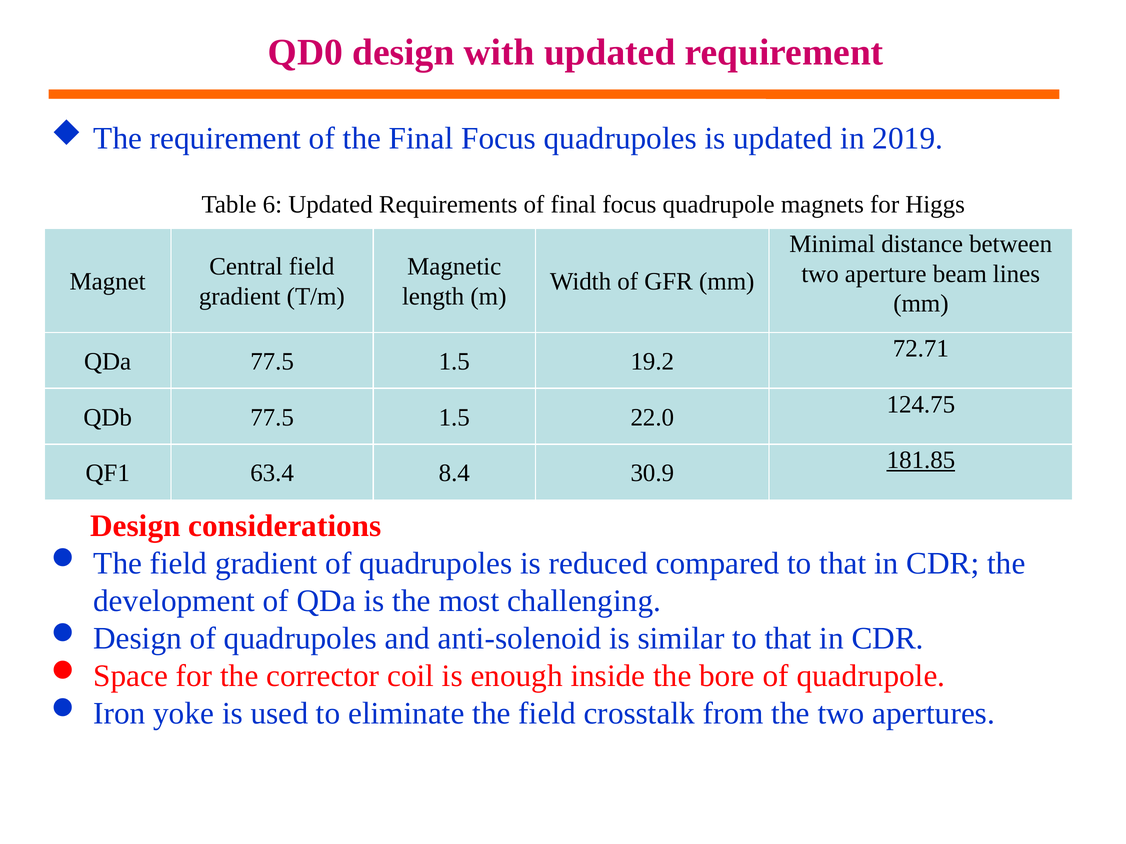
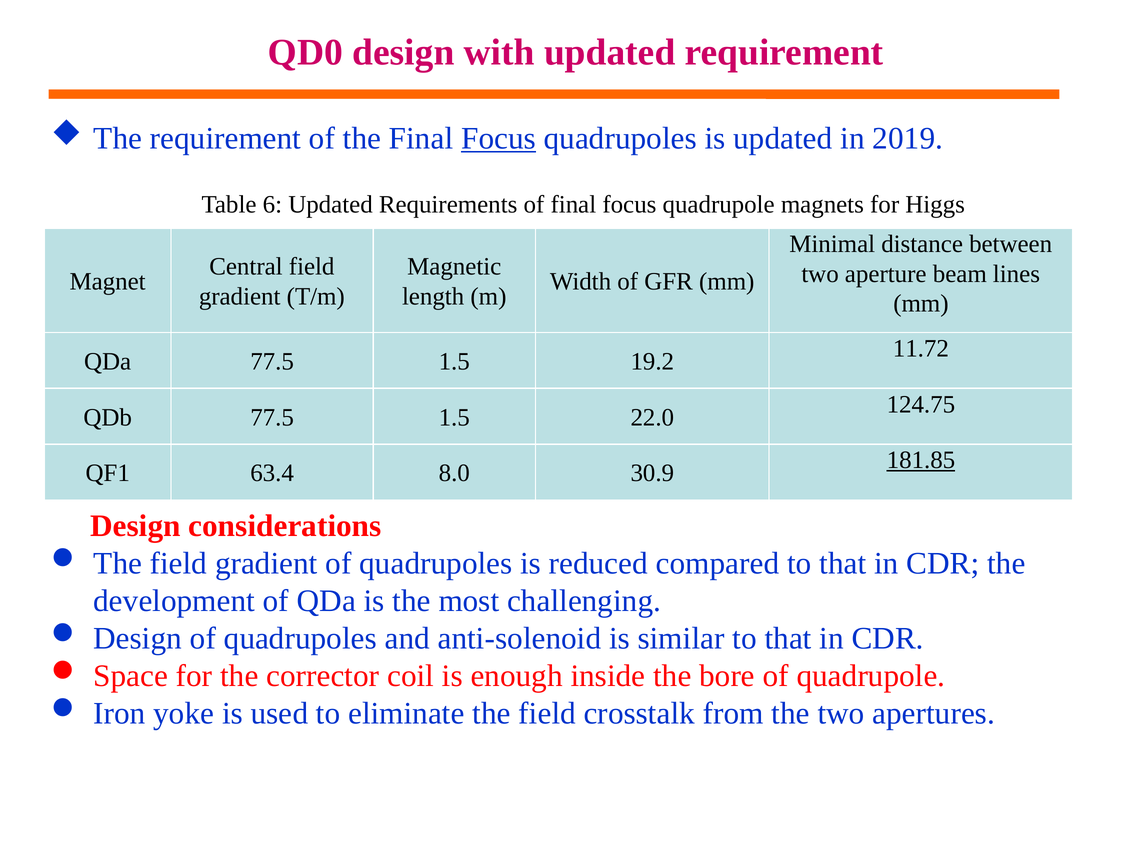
Focus at (499, 138) underline: none -> present
72.71: 72.71 -> 11.72
8.4: 8.4 -> 8.0
